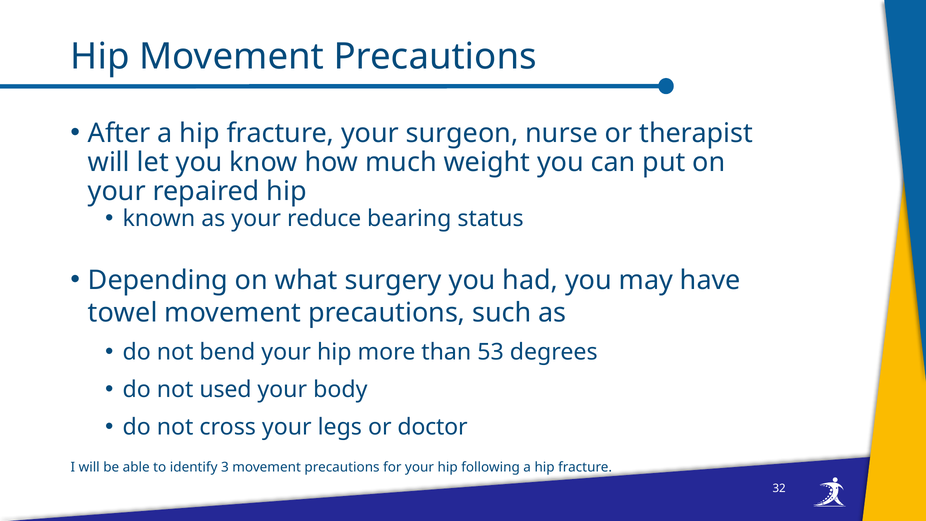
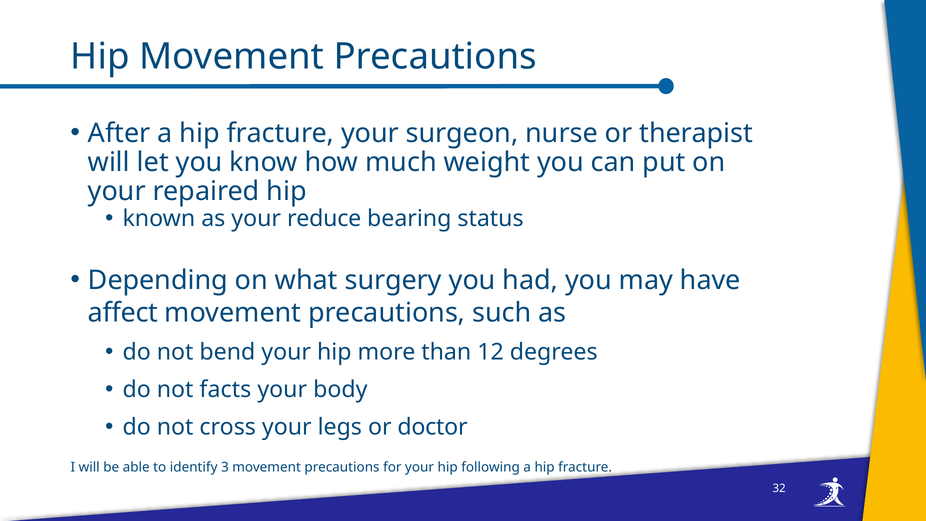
towel: towel -> affect
53: 53 -> 12
used: used -> facts
